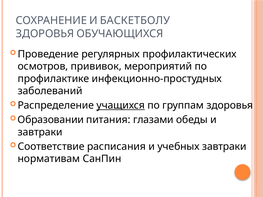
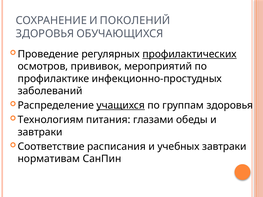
БАСКЕТБОЛУ: БАСКЕТБОЛУ -> ПОКОЛЕНИЙ
профилактических underline: none -> present
Образовании: Образовании -> Технологиям
